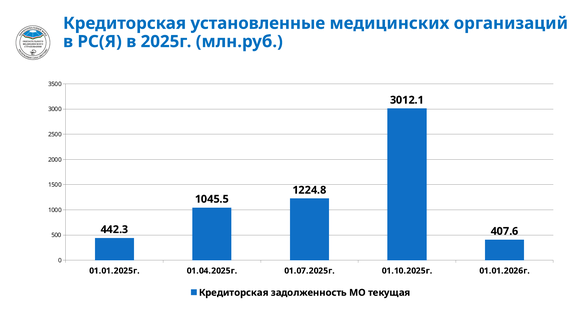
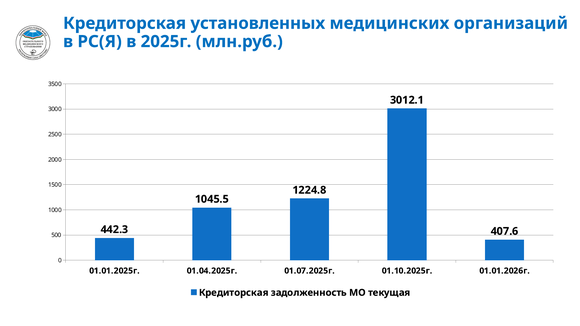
установленные: установленные -> установленных
